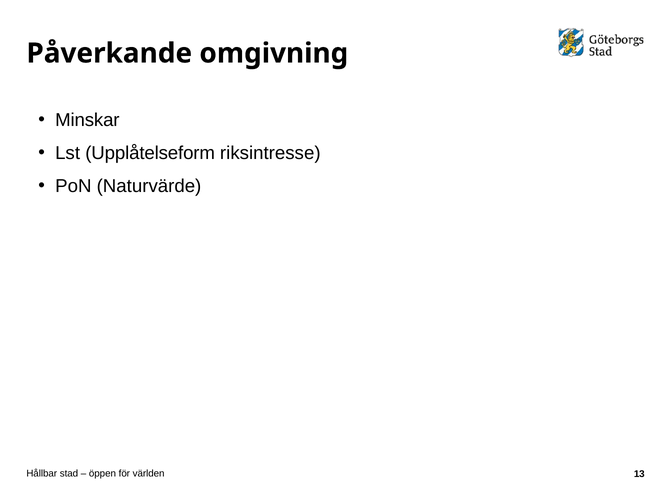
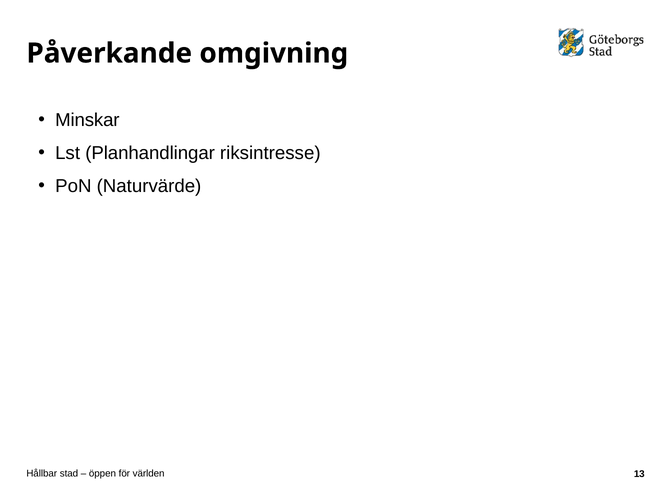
Upplåtelseform: Upplåtelseform -> Planhandlingar
